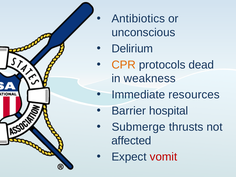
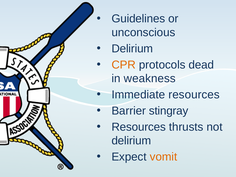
Antibiotics: Antibiotics -> Guidelines
hospital: hospital -> stingray
Submerge at (139, 127): Submerge -> Resources
affected at (131, 141): affected -> delirium
vomit colour: red -> orange
